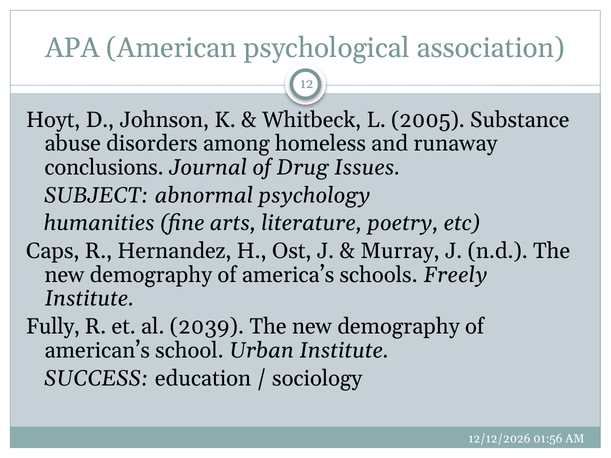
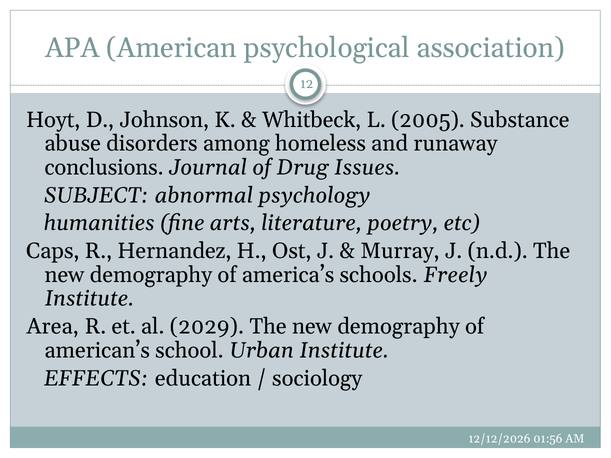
Fully: Fully -> Area
2039: 2039 -> 2029
SUCCESS: SUCCESS -> EFFECTS
